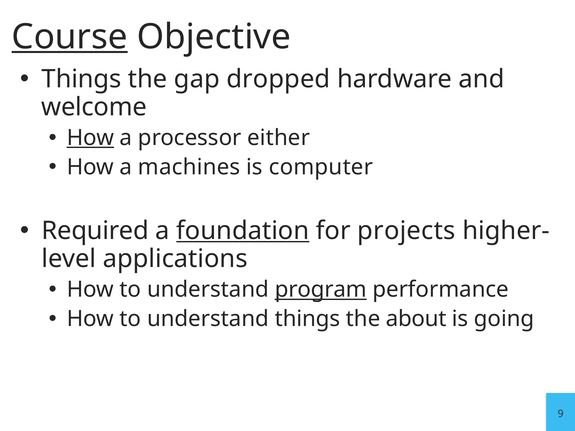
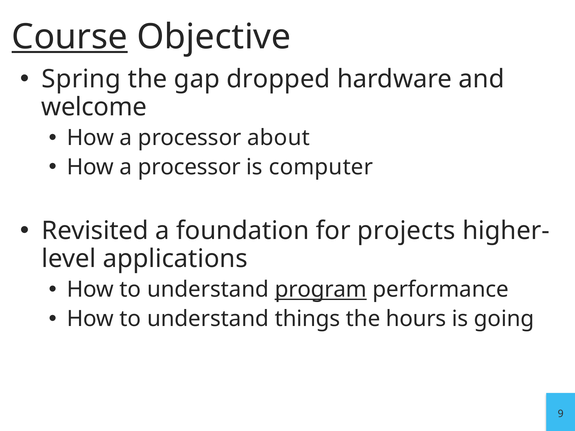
Things at (81, 79): Things -> Spring
How at (90, 138) underline: present -> none
either: either -> about
machines at (189, 167): machines -> processor
Required: Required -> Revisited
foundation underline: present -> none
about: about -> hours
